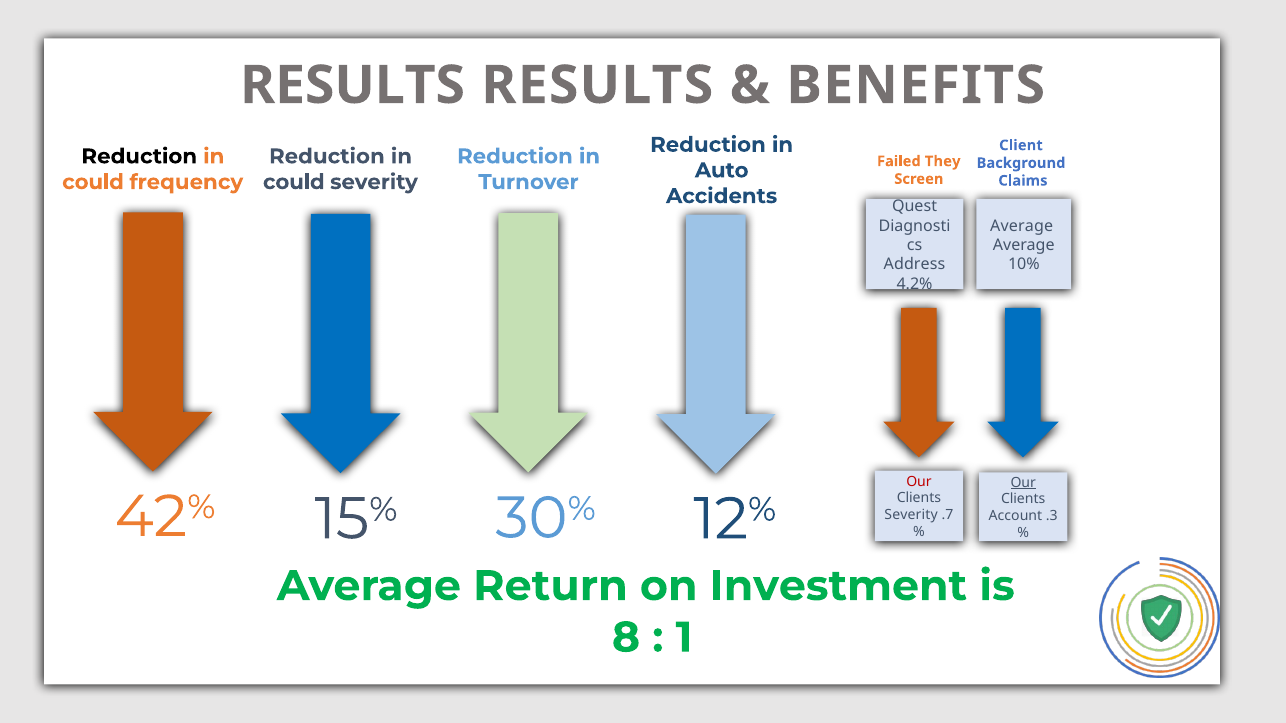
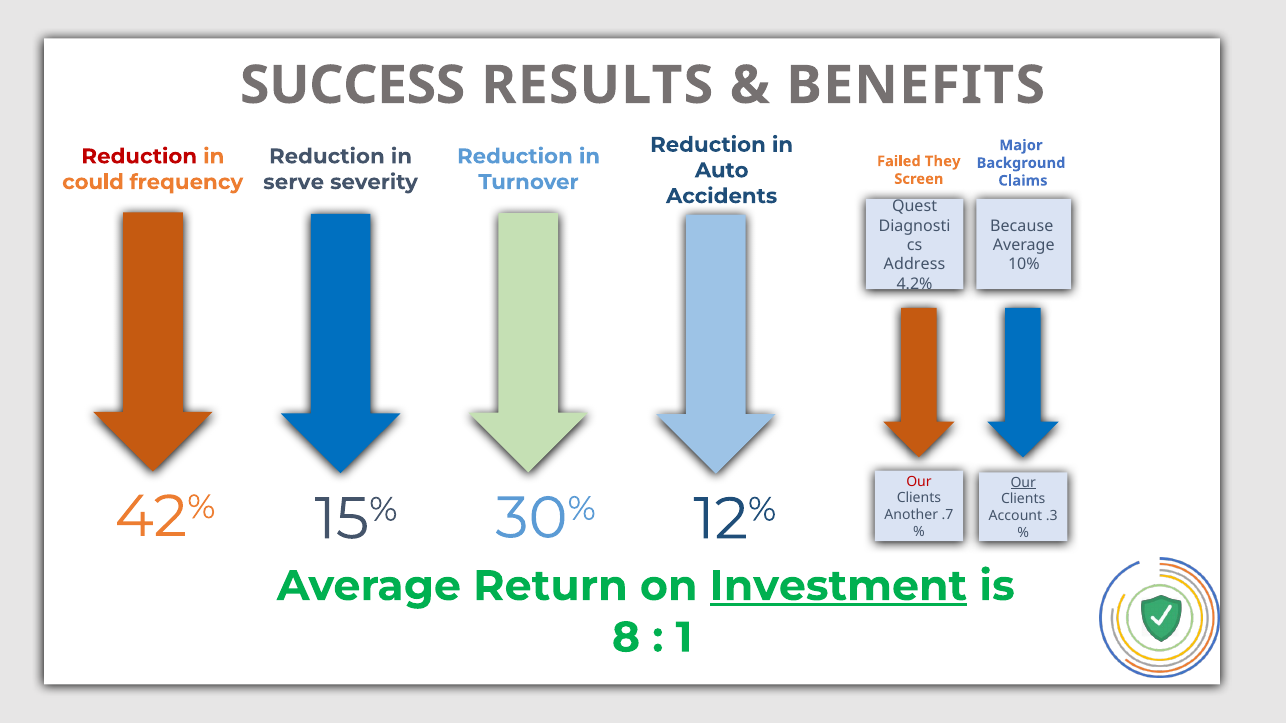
RESULTS at (352, 85): RESULTS -> SUCCESS
Client: Client -> Major
Reduction at (139, 156) colour: black -> red
could at (294, 182): could -> serve
Average at (1022, 226): Average -> Because
Severity at (911, 515): Severity -> Another
Investment underline: none -> present
